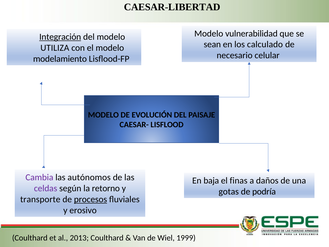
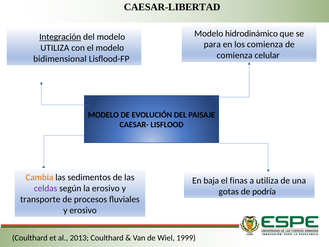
vulnerabilidad: vulnerabilidad -> hidrodinámico
sean: sean -> para
los calculado: calculado -> comienza
necesario at (235, 55): necesario -> comienza
modelamiento: modelamiento -> bidimensional
Cambia colour: purple -> orange
autónomos: autónomos -> sedimentos
a daños: daños -> utiliza
la retorno: retorno -> erosivo
procesos underline: present -> none
